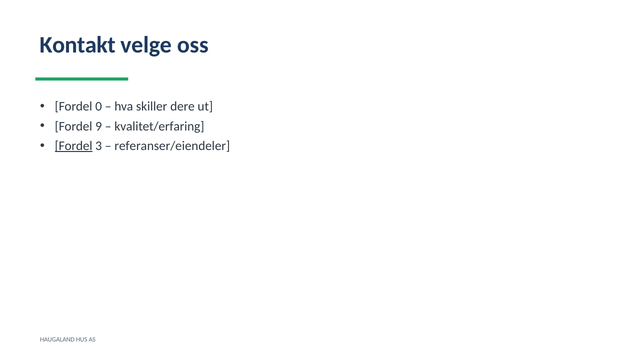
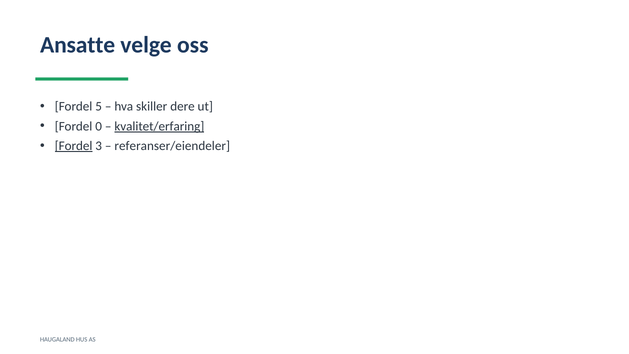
Kontakt: Kontakt -> Ansatte
0: 0 -> 5
9: 9 -> 0
kvalitet/erfaring underline: none -> present
